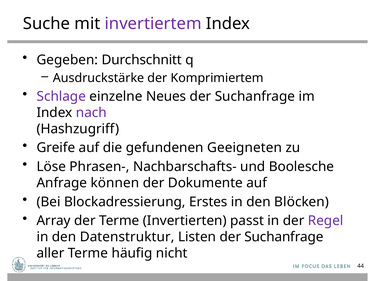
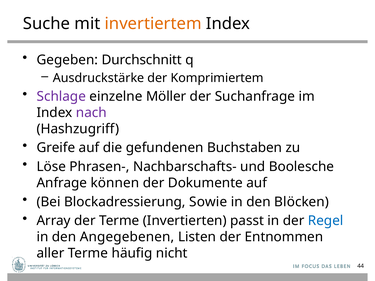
invertiertem colour: purple -> orange
Neues: Neues -> Möller
Geeigneten: Geeigneten -> Buchstaben
Erstes: Erstes -> Sowie
Regel colour: purple -> blue
Datenstruktur: Datenstruktur -> Angegebenen
Listen der Suchanfrage: Suchanfrage -> Entnommen
